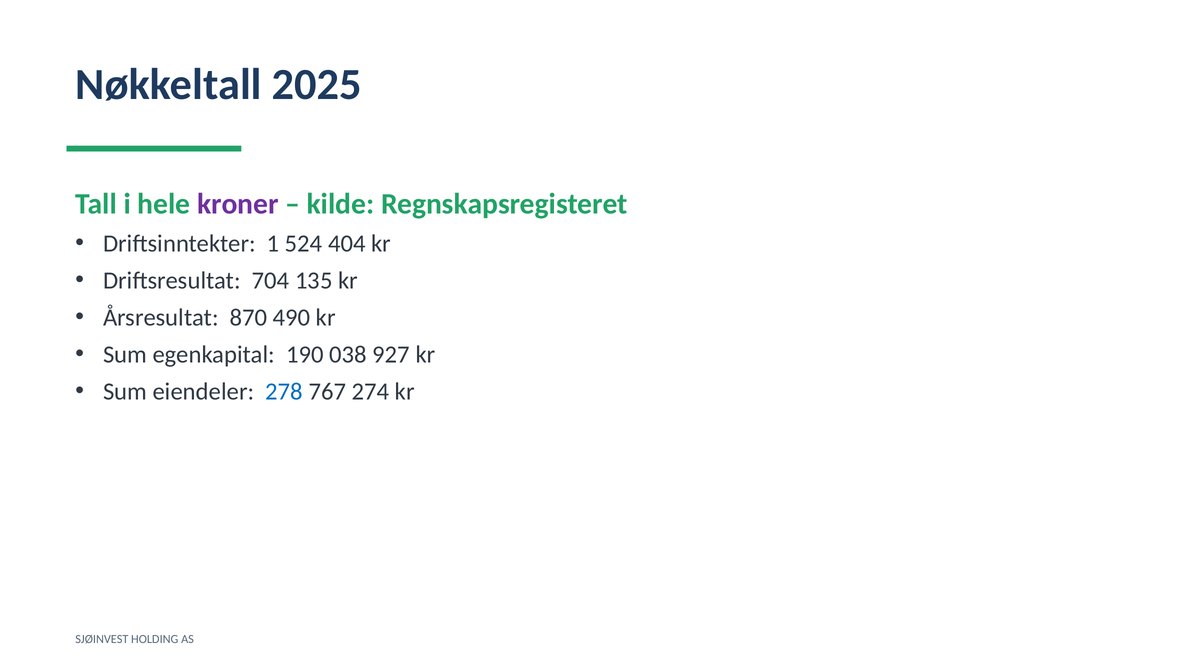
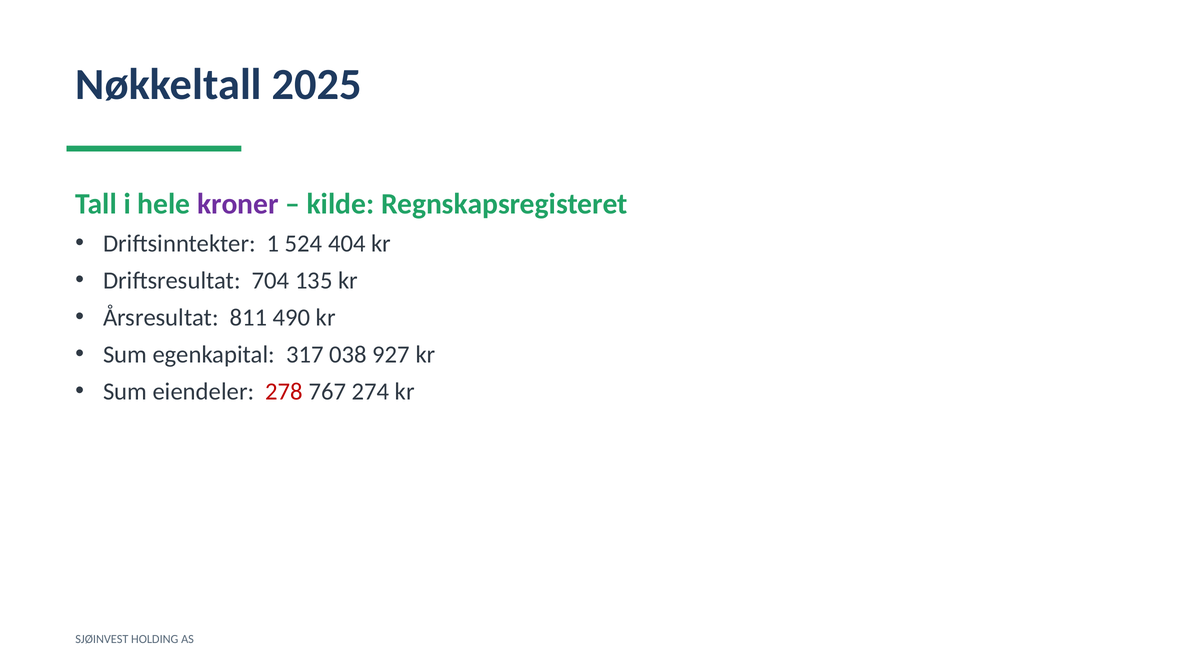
870: 870 -> 811
190: 190 -> 317
278 colour: blue -> red
